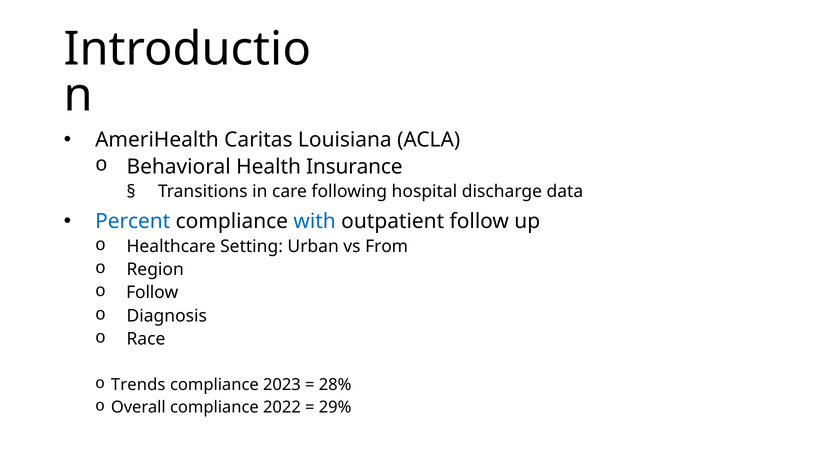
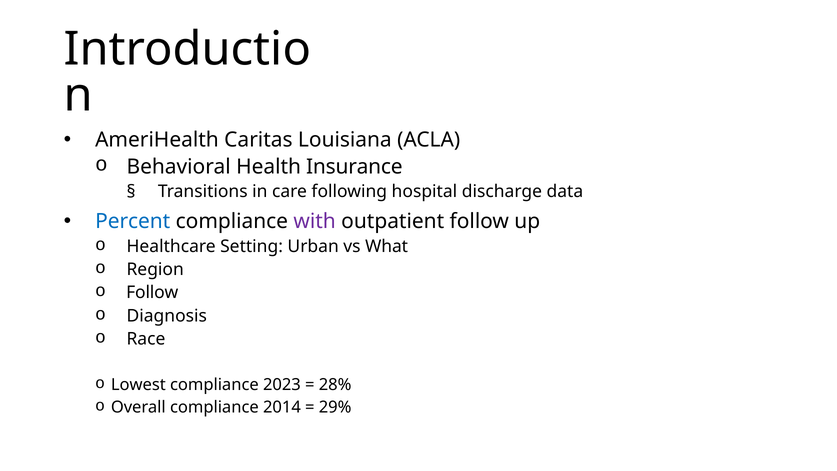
with colour: blue -> purple
From: From -> What
Trends: Trends -> Lowest
2022: 2022 -> 2014
